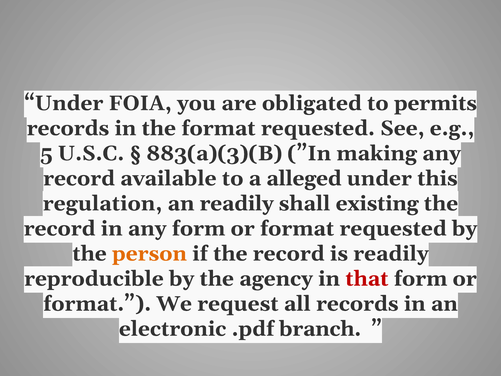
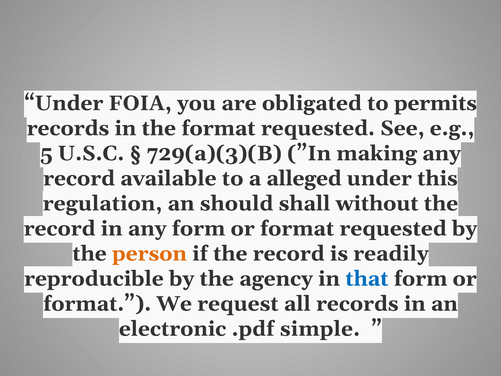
883(a)(3)(B: 883(a)(3)(B -> 729(a)(3)(B
an readily: readily -> should
existing: existing -> without
that colour: red -> blue
branch: branch -> simple
